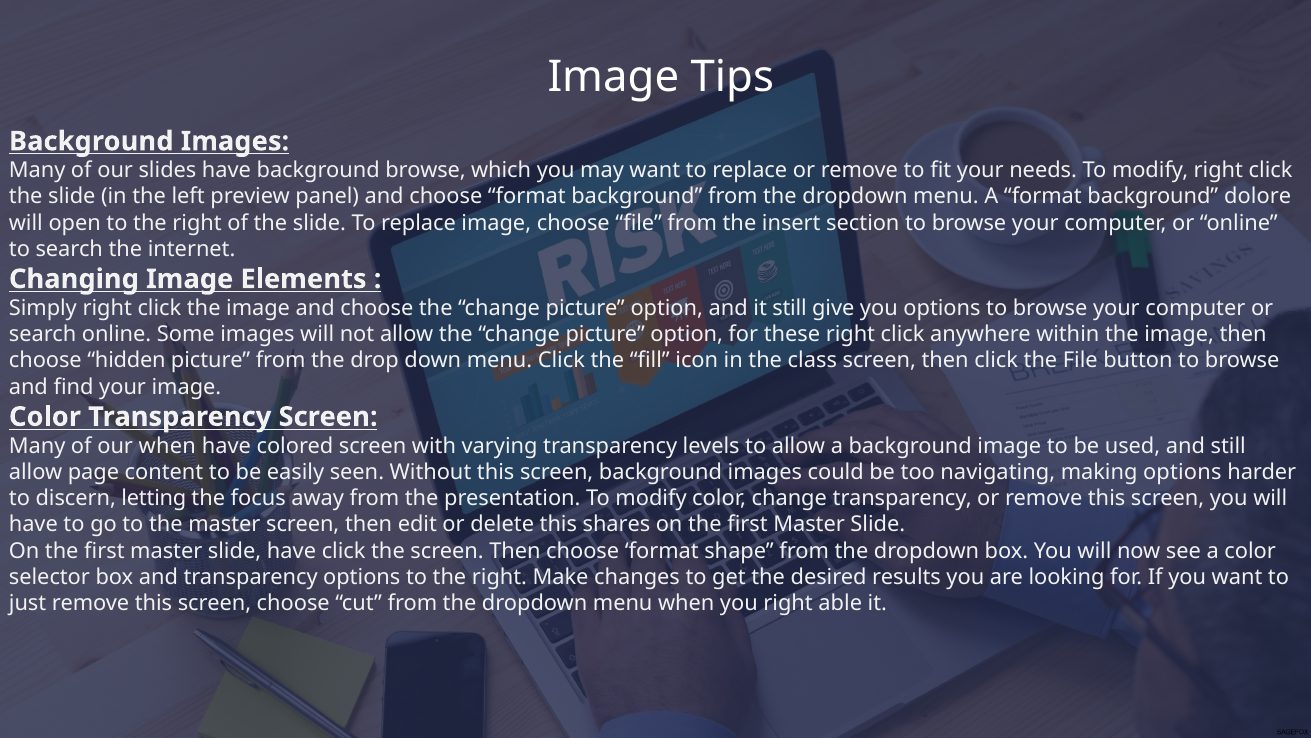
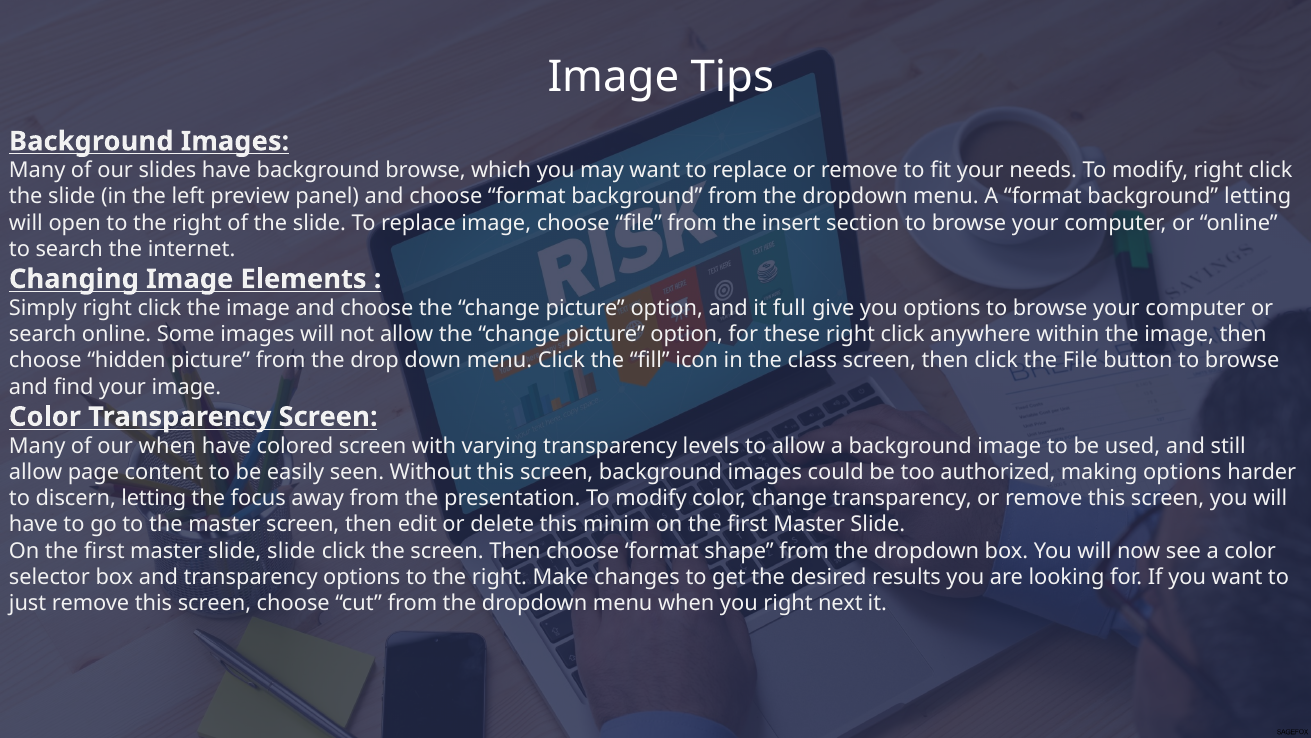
background dolore: dolore -> letting
it still: still -> full
navigating: navigating -> authorized
shares: shares -> minim
slide have: have -> slide
able: able -> next
